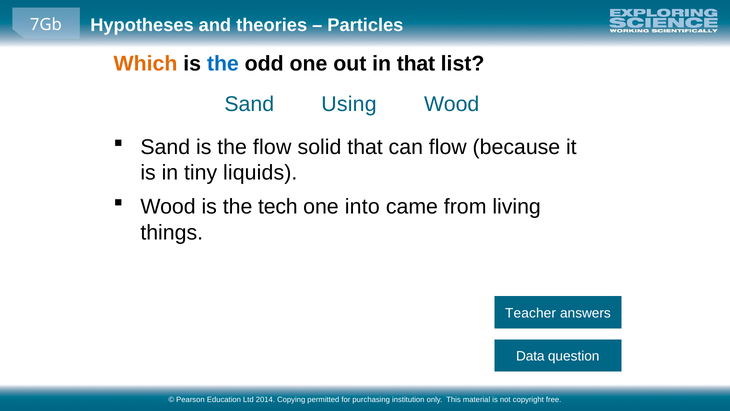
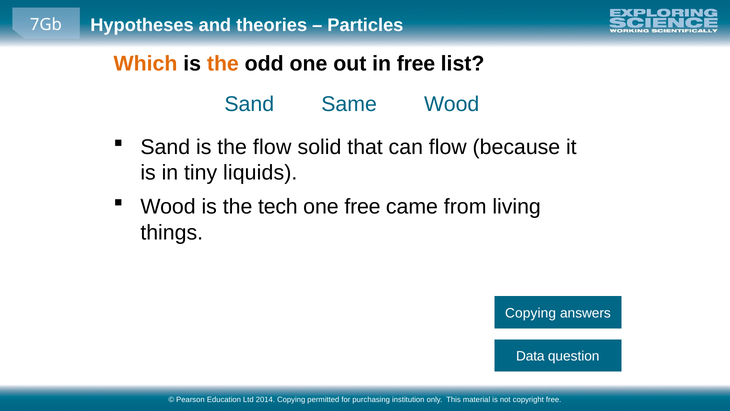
the at (223, 64) colour: blue -> orange
in that: that -> free
Using: Using -> Same
one into: into -> free
Teacher at (531, 313): Teacher -> Copying
